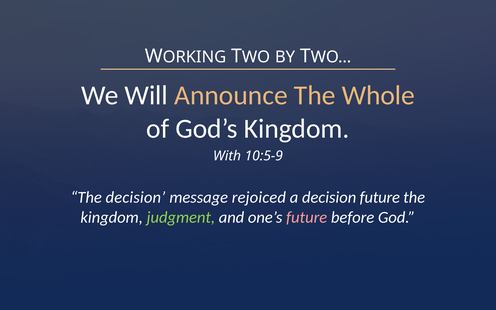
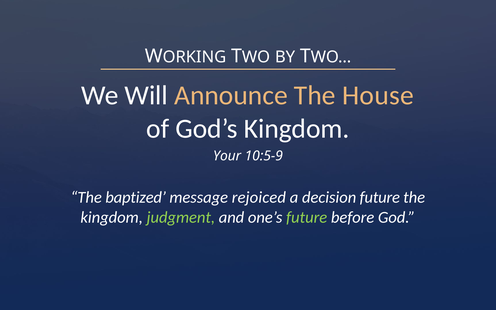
Whole: Whole -> House
With: With -> Your
The decision: decision -> baptized
future at (307, 217) colour: pink -> light green
